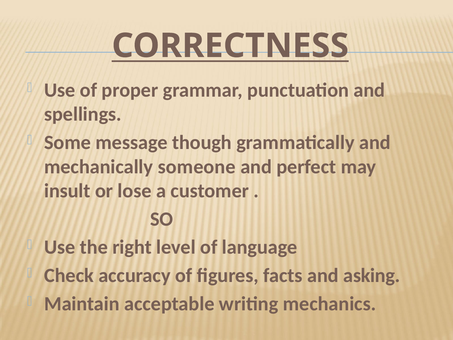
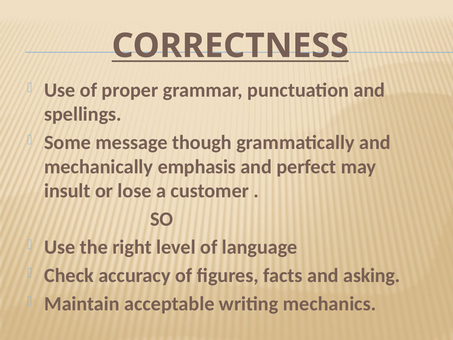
someone: someone -> emphasis
